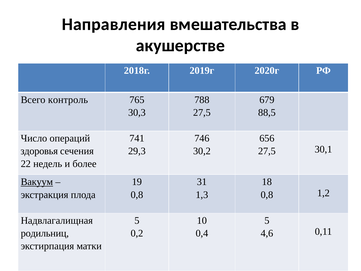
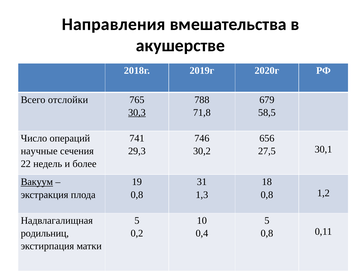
контроль: контроль -> отслойки
30,3 underline: none -> present
27,5 at (202, 112): 27,5 -> 71,8
88,5: 88,5 -> 58,5
здоровья: здоровья -> научные
4,6 at (267, 233): 4,6 -> 0,8
